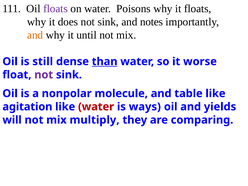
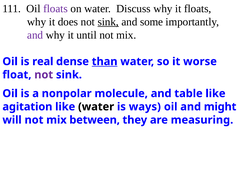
Poisons: Poisons -> Discuss
sink at (108, 22) underline: none -> present
notes: notes -> some
and at (35, 35) colour: orange -> purple
still: still -> real
water at (96, 107) colour: red -> black
yields: yields -> might
multiply: multiply -> between
comparing: comparing -> measuring
